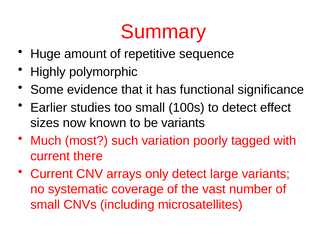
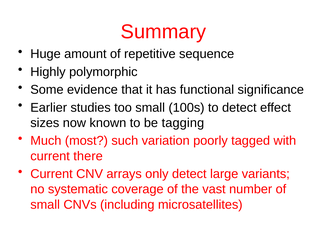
be variants: variants -> tagging
